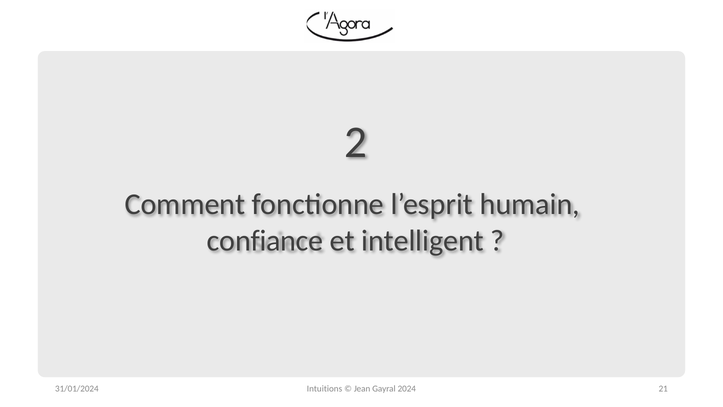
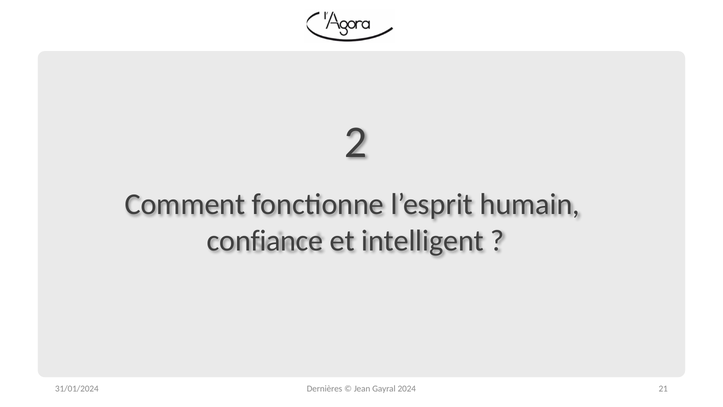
Intuitions: Intuitions -> Dernières
